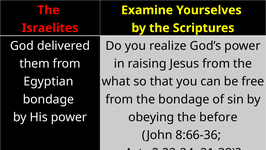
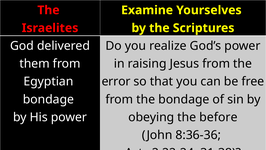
what: what -> error
8:66-36: 8:66-36 -> 8:36-36
